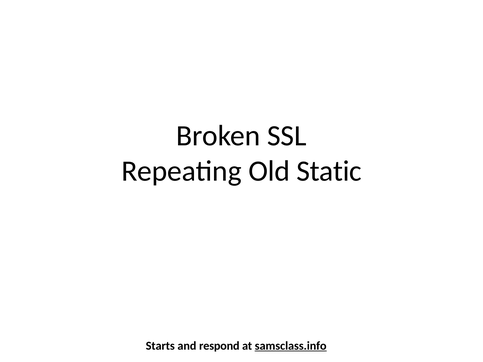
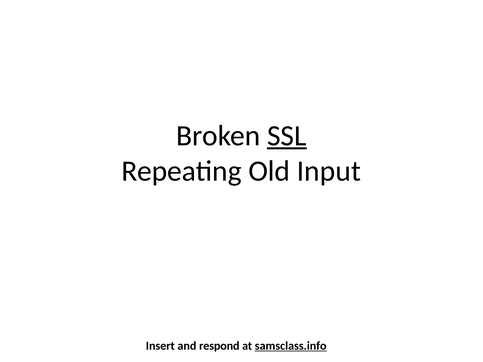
SSL underline: none -> present
Static: Static -> Input
Starts: Starts -> Insert
